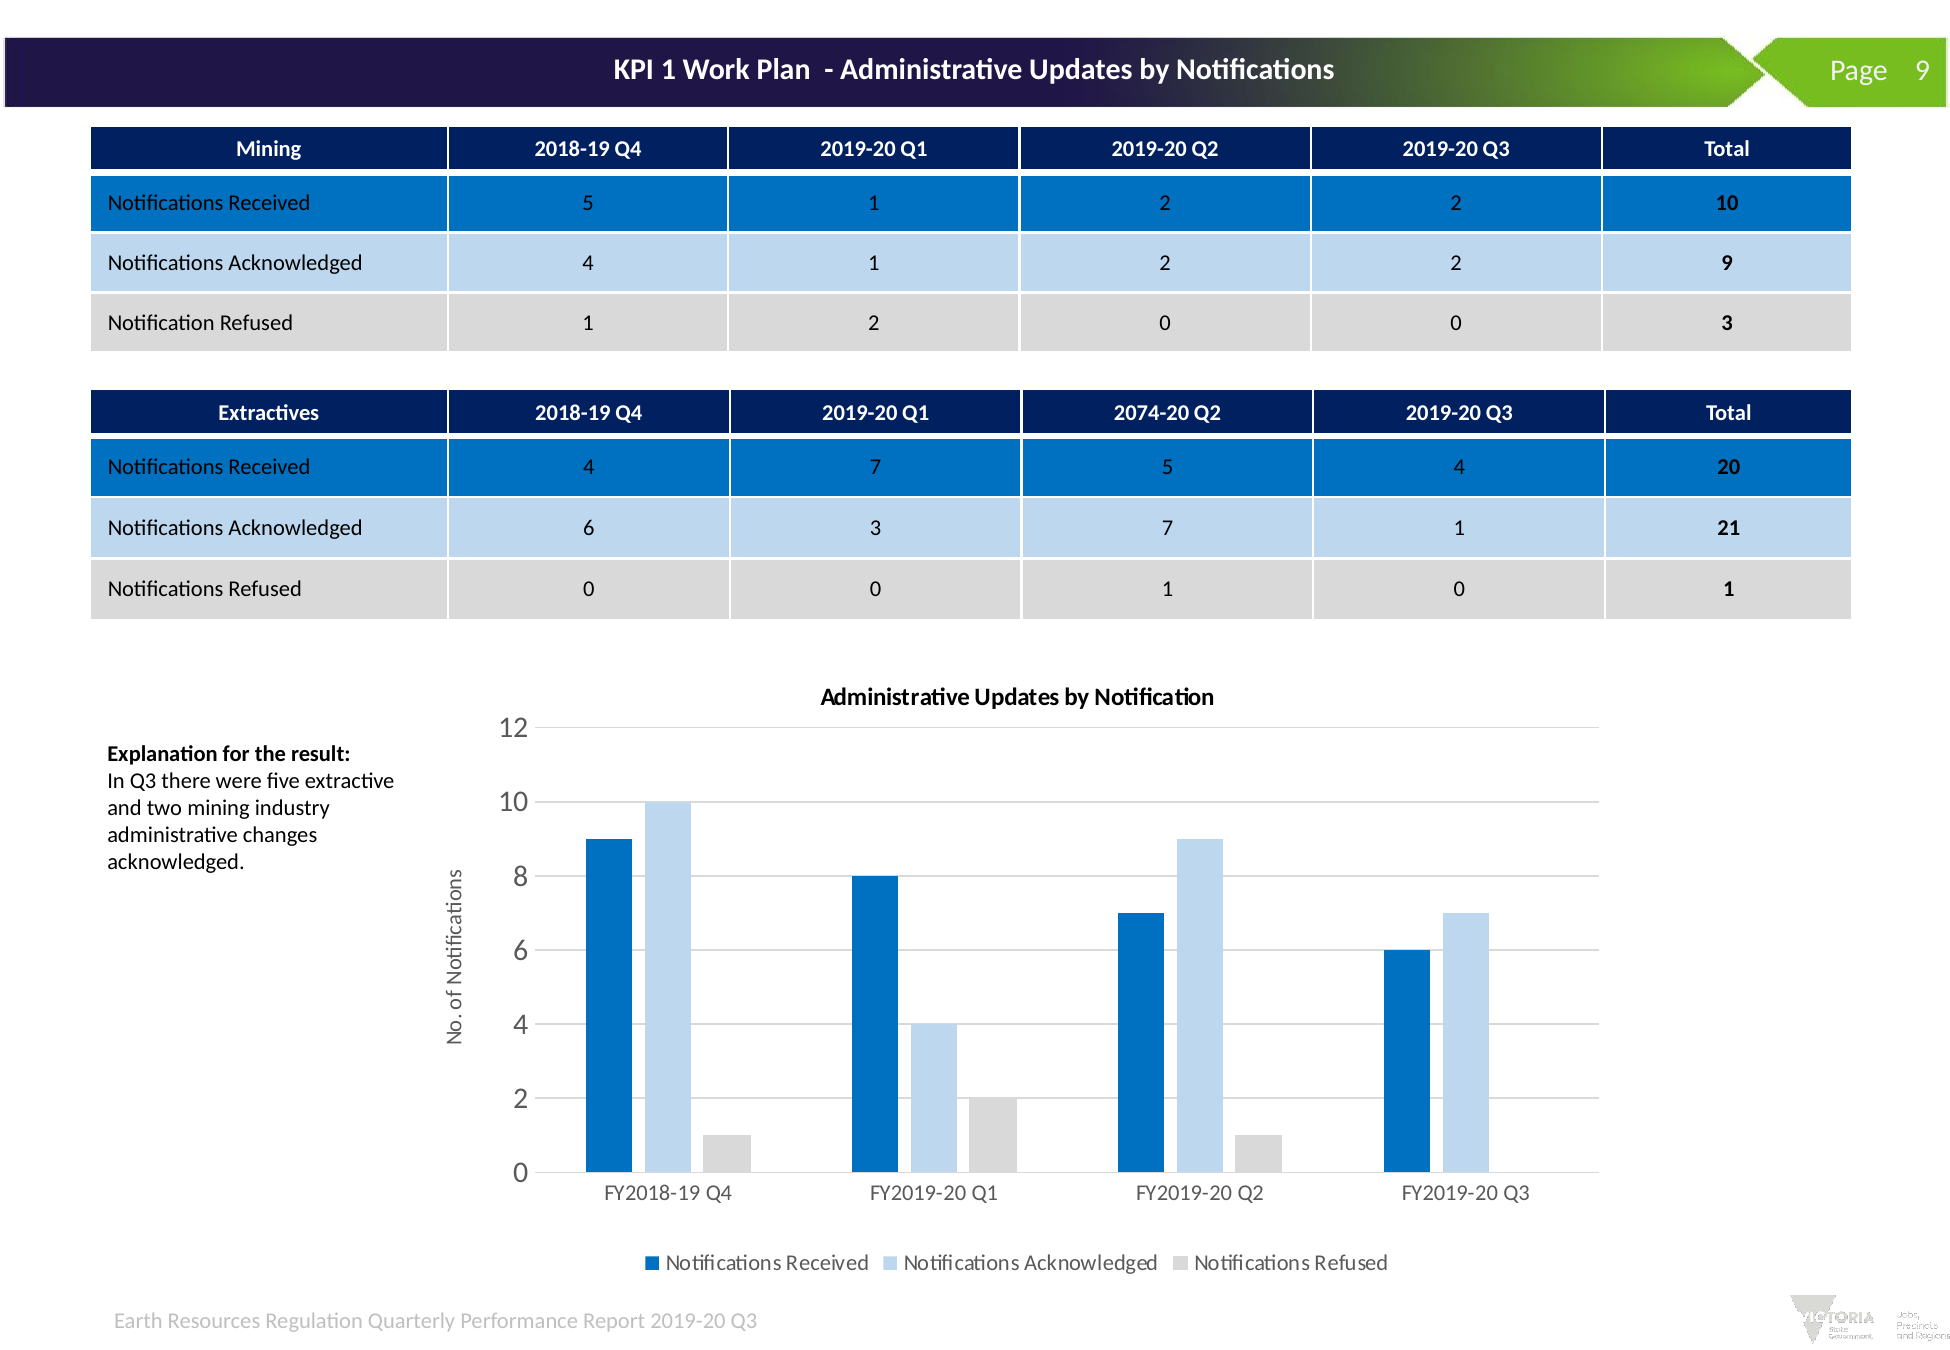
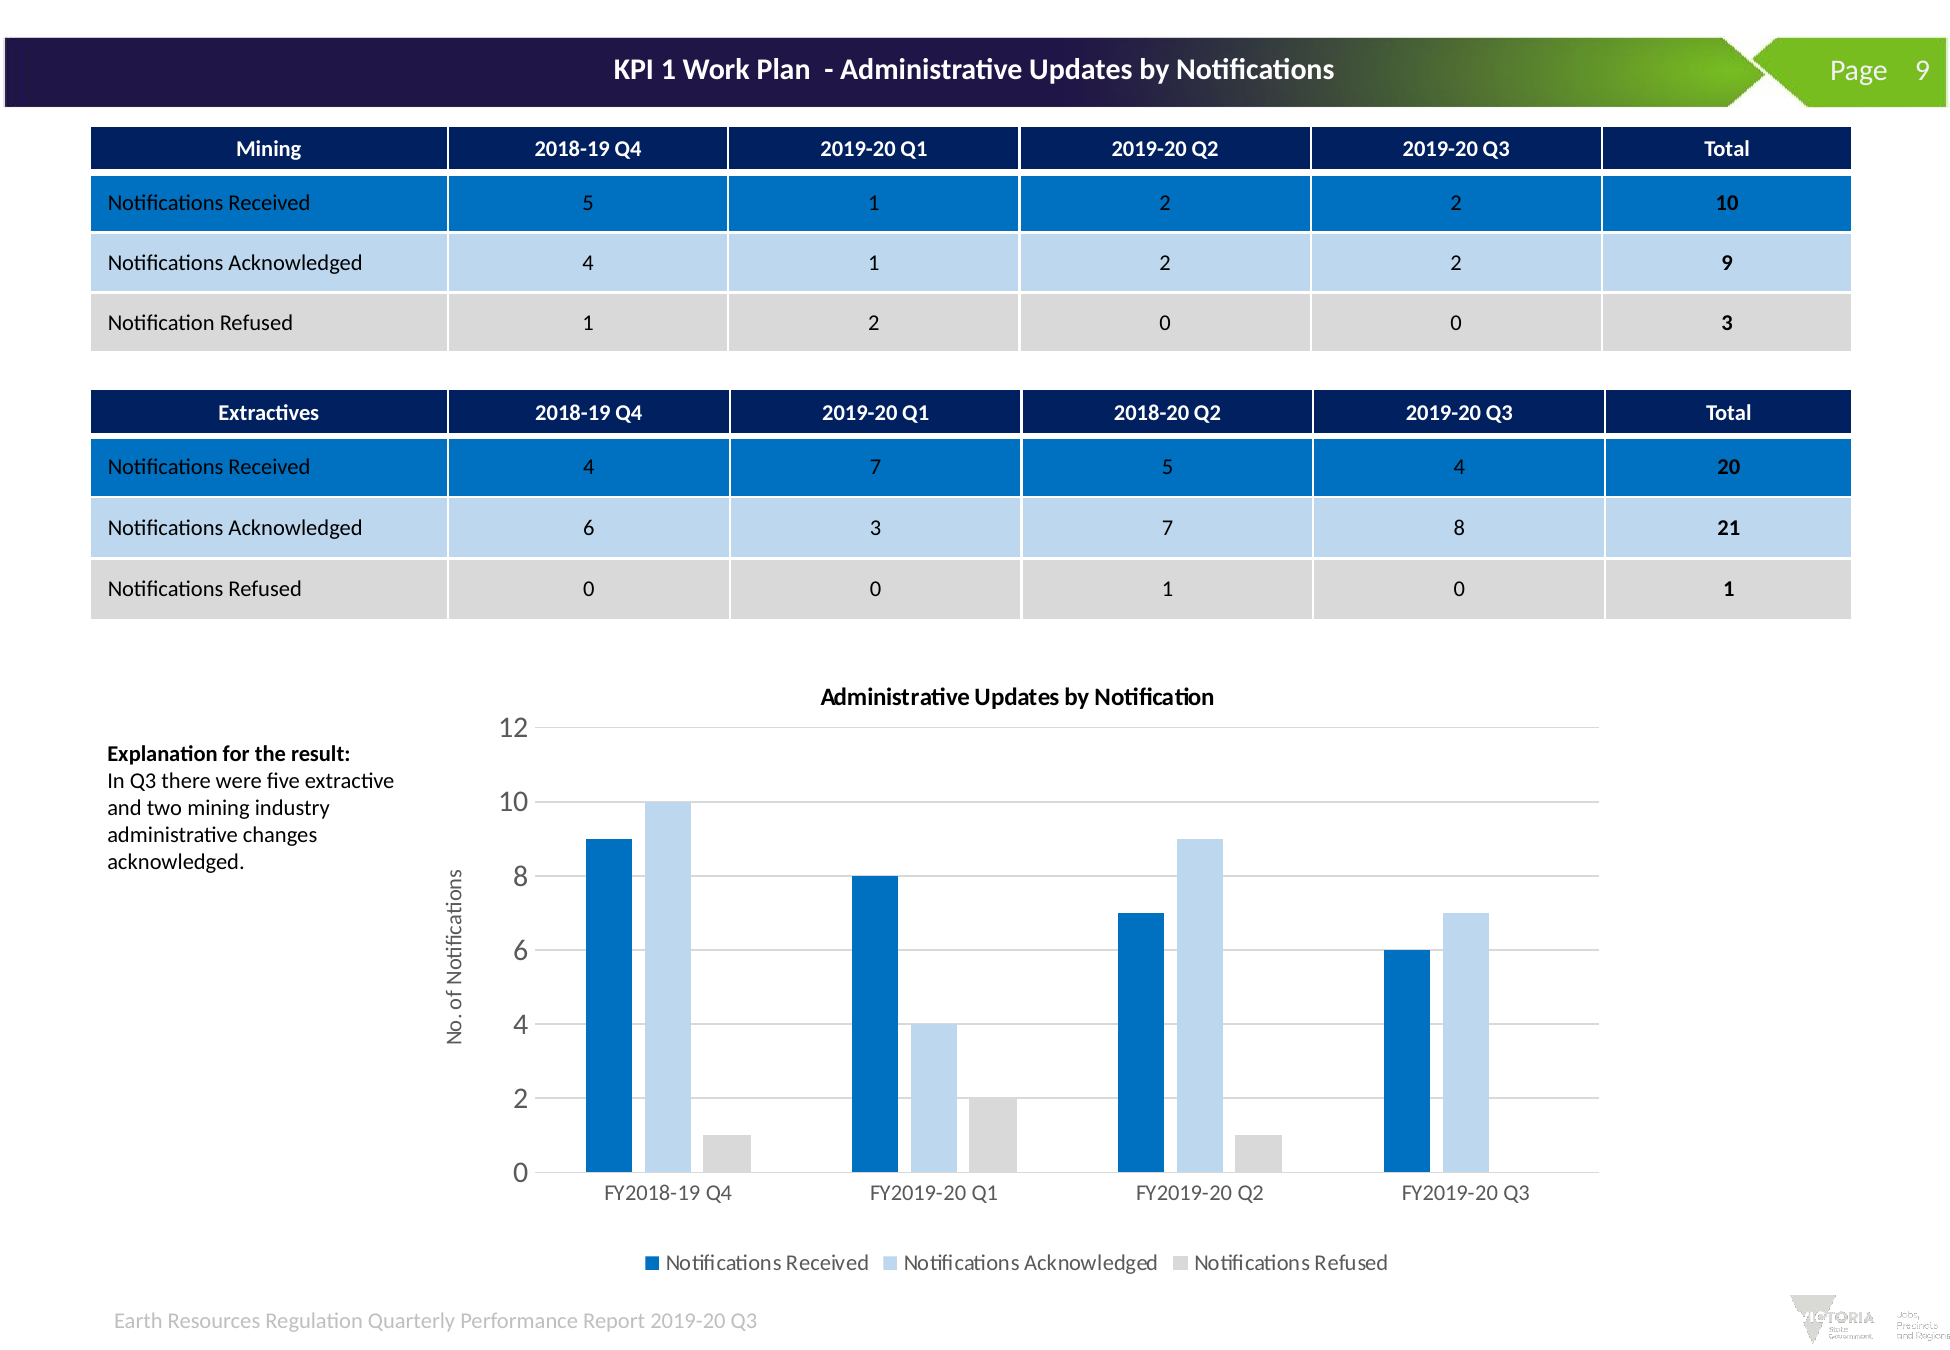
2074-20: 2074-20 -> 2018-20
7 1: 1 -> 8
